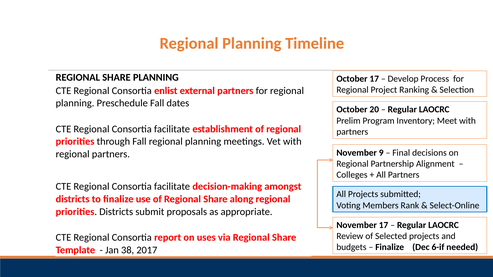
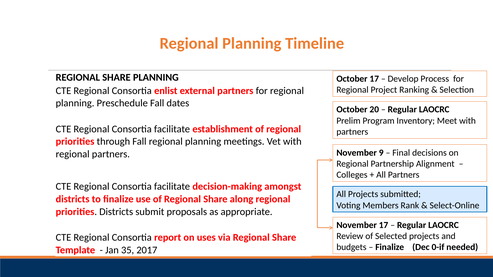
6-if: 6-if -> 0-if
38: 38 -> 35
